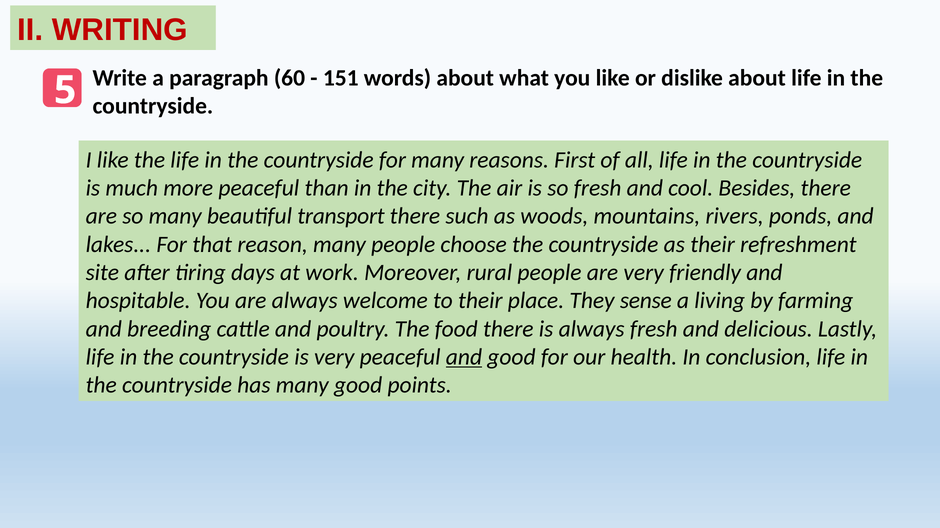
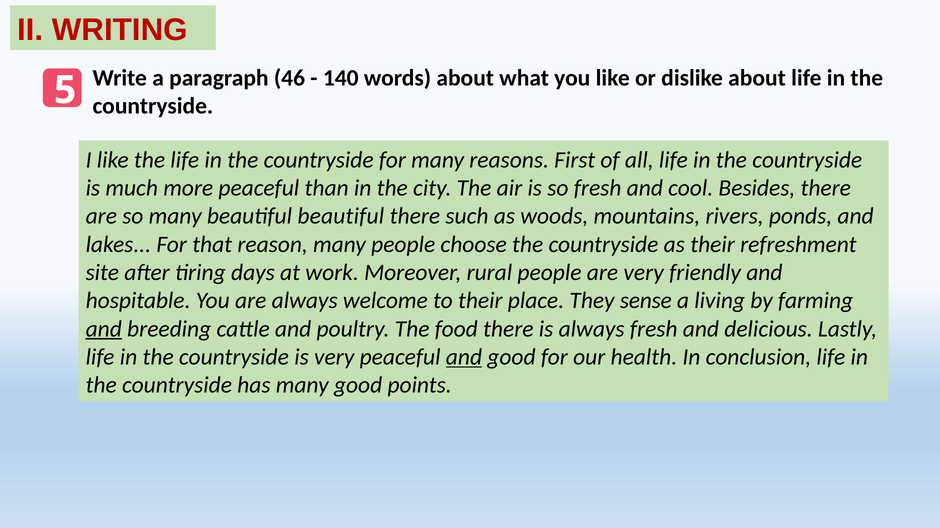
60: 60 -> 46
151: 151 -> 140
beautiful transport: transport -> beautiful
and at (104, 329) underline: none -> present
